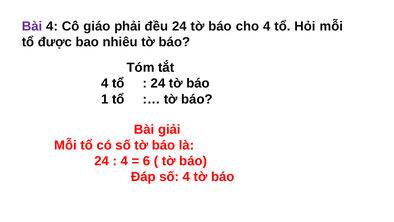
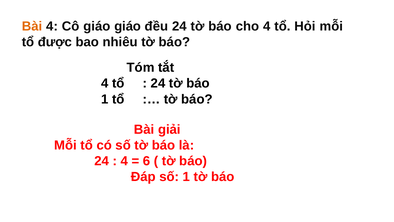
Bài at (32, 26) colour: purple -> orange
giáo phải: phải -> giáo
số 4: 4 -> 1
